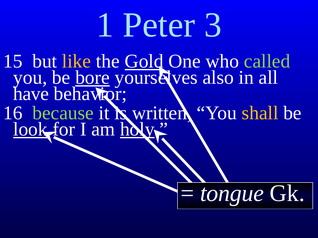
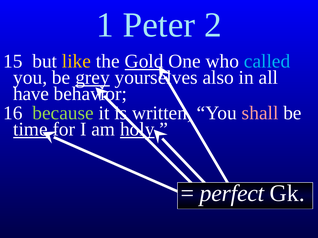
3: 3 -> 2
called colour: light green -> light blue
bore: bore -> grey
shall colour: yellow -> pink
look: look -> time
tongue: tongue -> perfect
